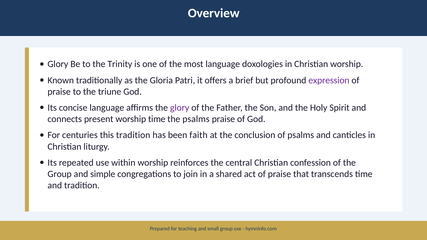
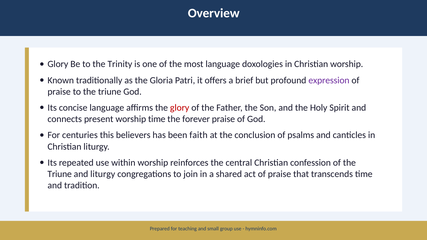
glory at (180, 108) colour: purple -> red
the psalms: psalms -> forever
this tradition: tradition -> believers
Group at (60, 174): Group -> Triune
and simple: simple -> liturgy
